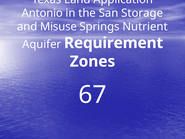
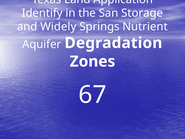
Antonio: Antonio -> Identify
Misuse: Misuse -> Widely
Requirement: Requirement -> Degradation
